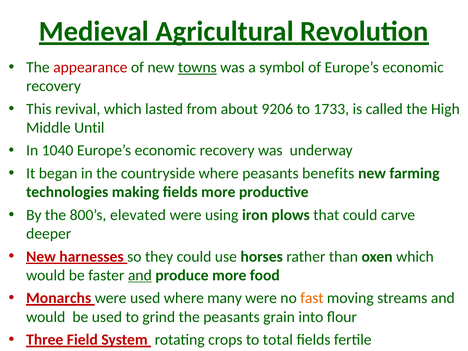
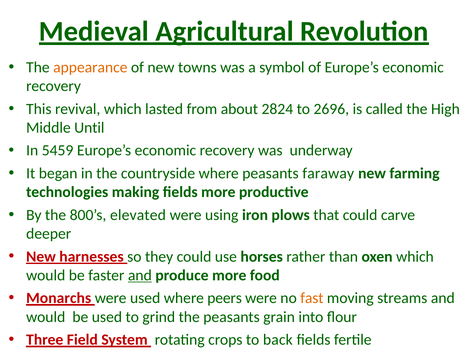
appearance colour: red -> orange
towns underline: present -> none
9206: 9206 -> 2824
1733: 1733 -> 2696
1040: 1040 -> 5459
benefits: benefits -> faraway
many: many -> peers
total: total -> back
